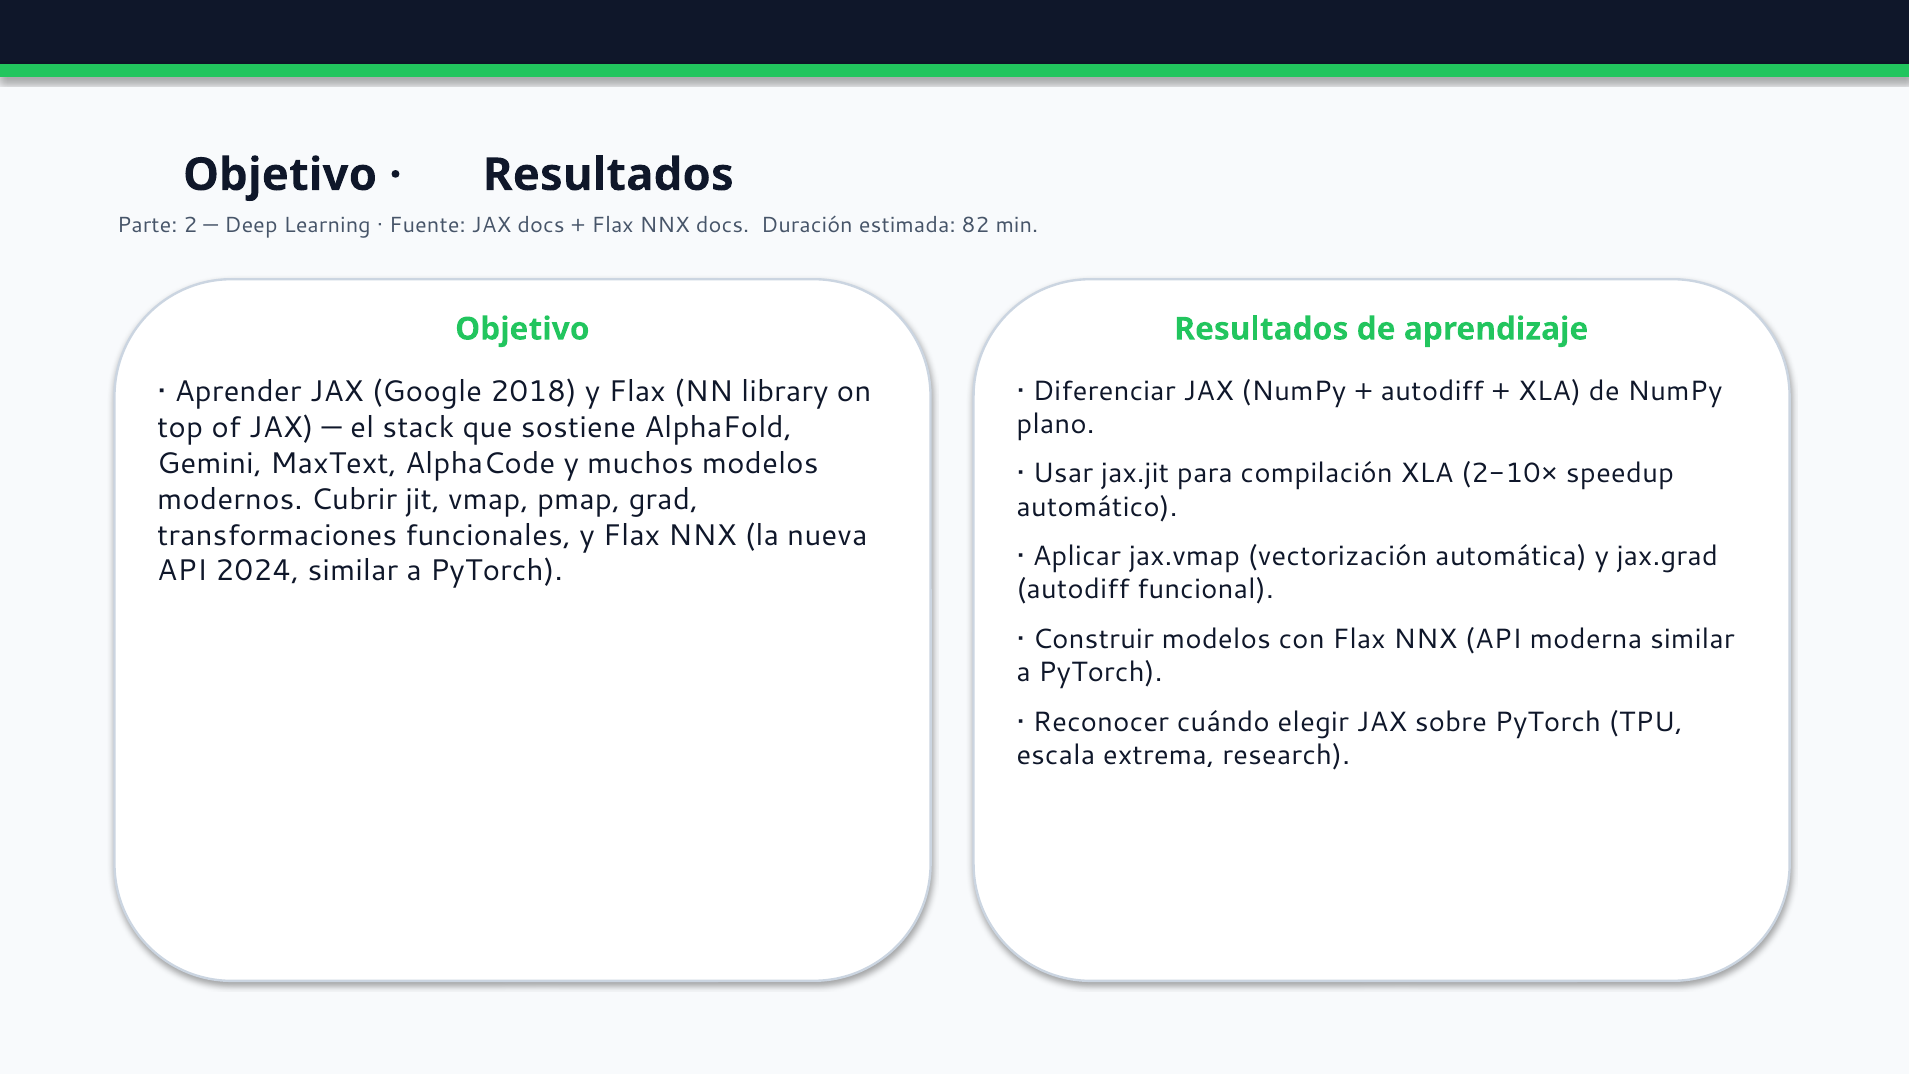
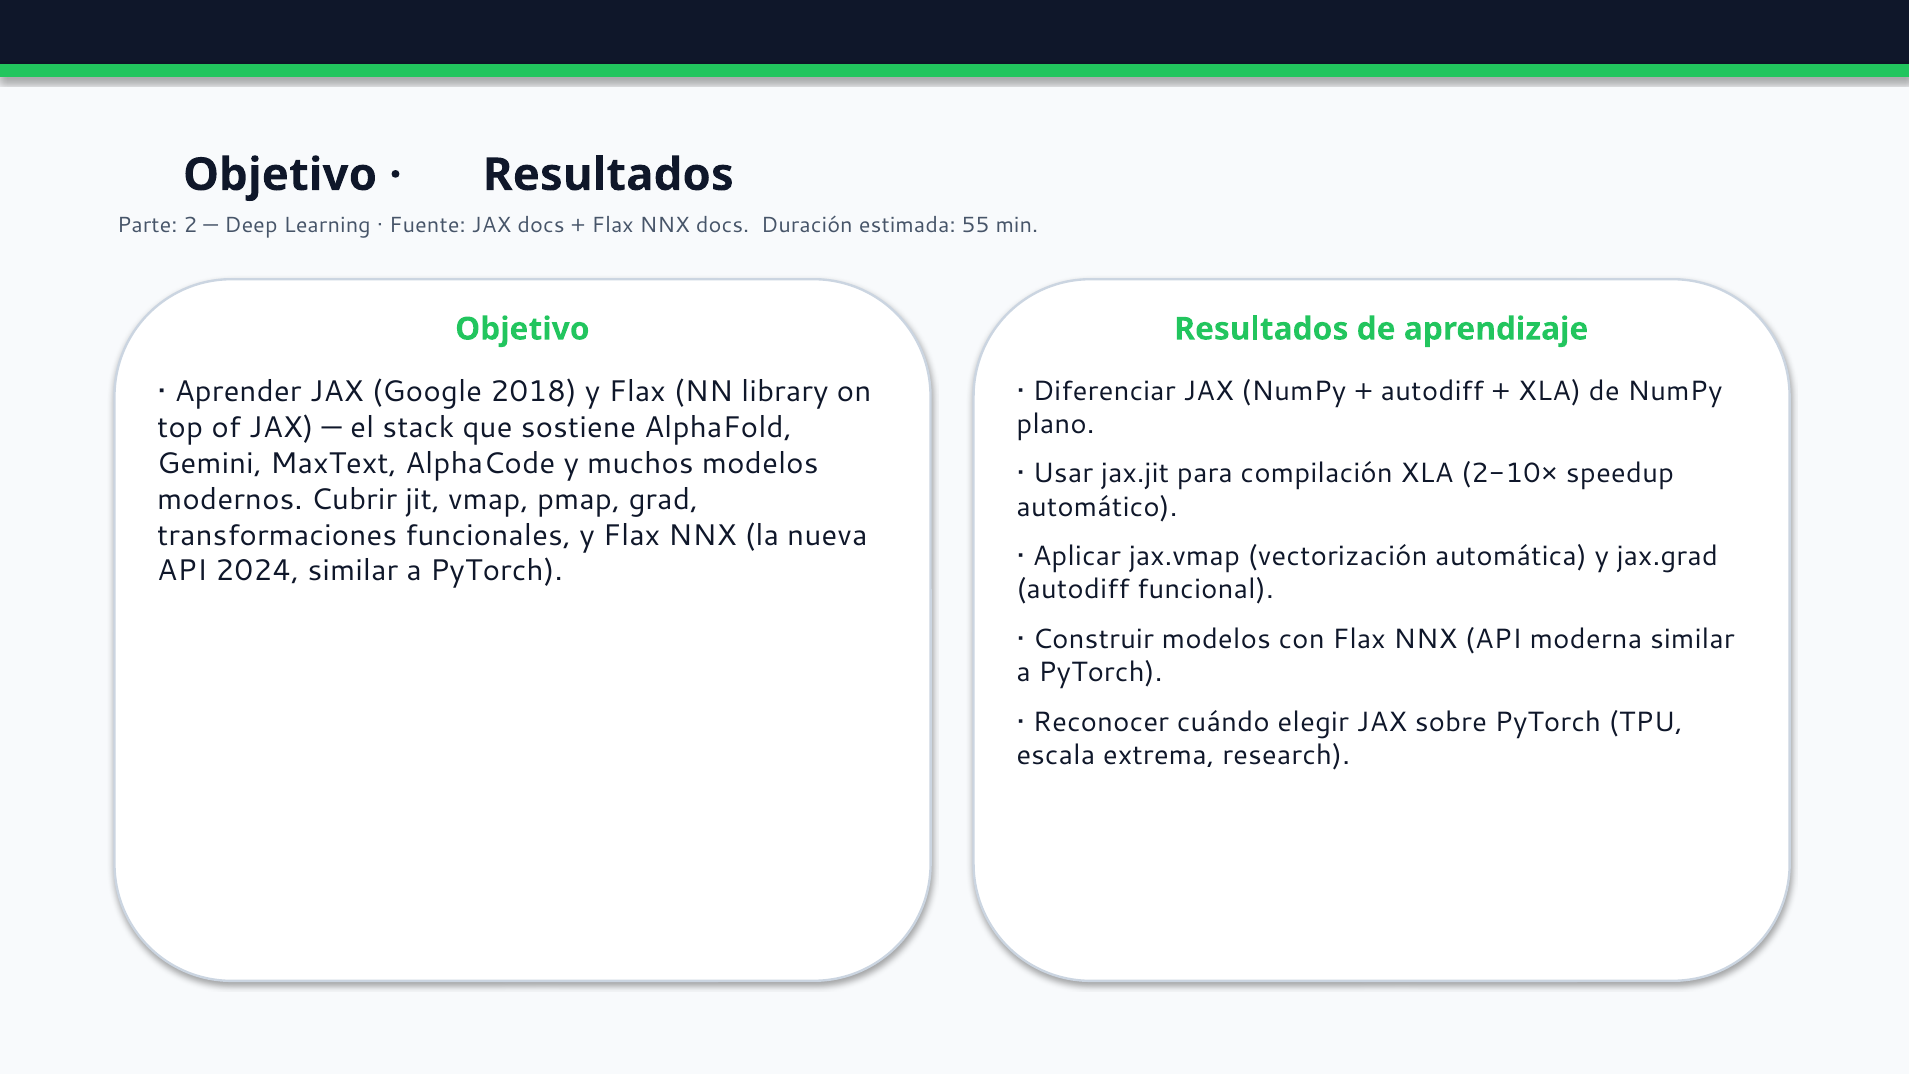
82: 82 -> 55
